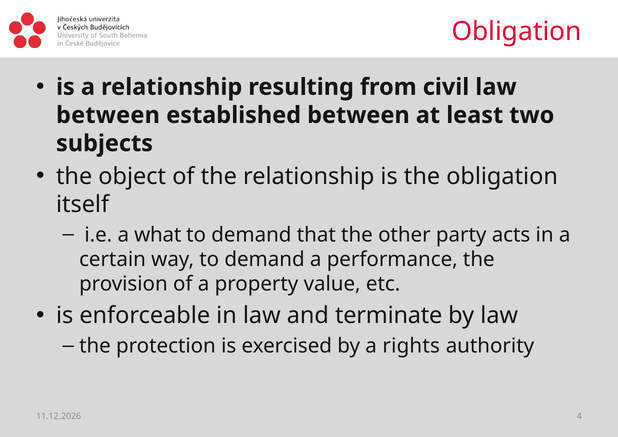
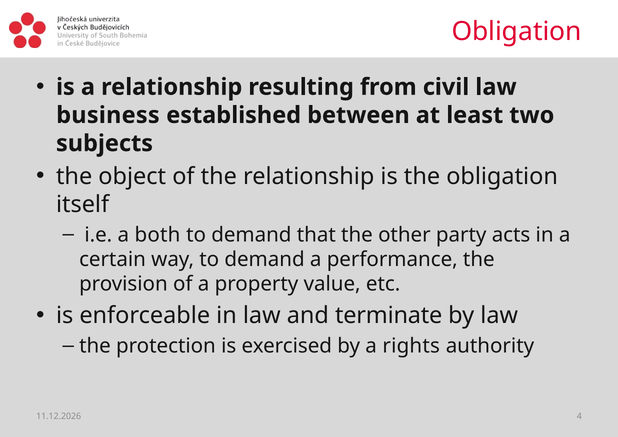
between at (108, 115): between -> business
what: what -> both
